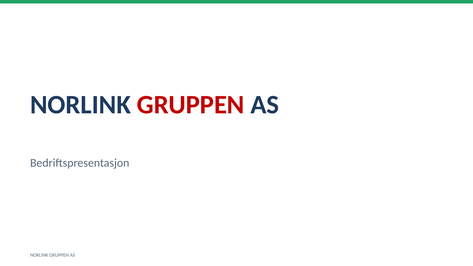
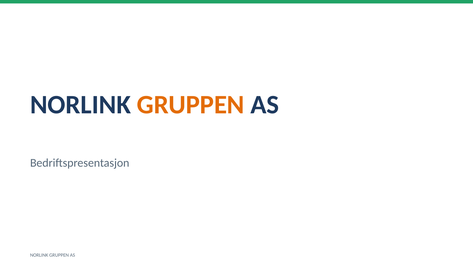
GRUPPEN at (191, 105) colour: red -> orange
